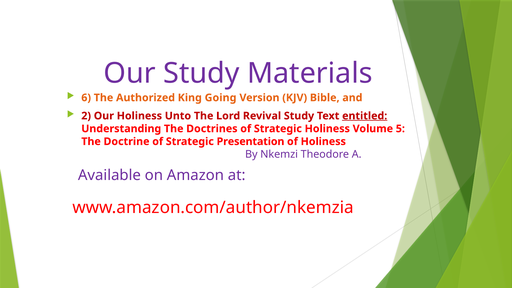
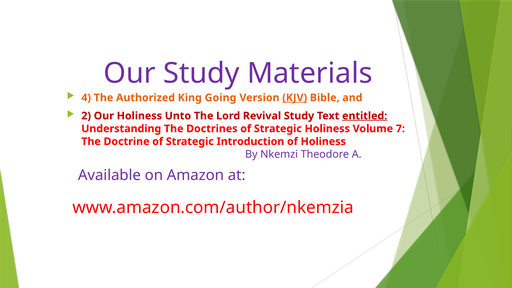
6: 6 -> 4
KJV underline: none -> present
5: 5 -> 7
Presentation: Presentation -> Introduction
